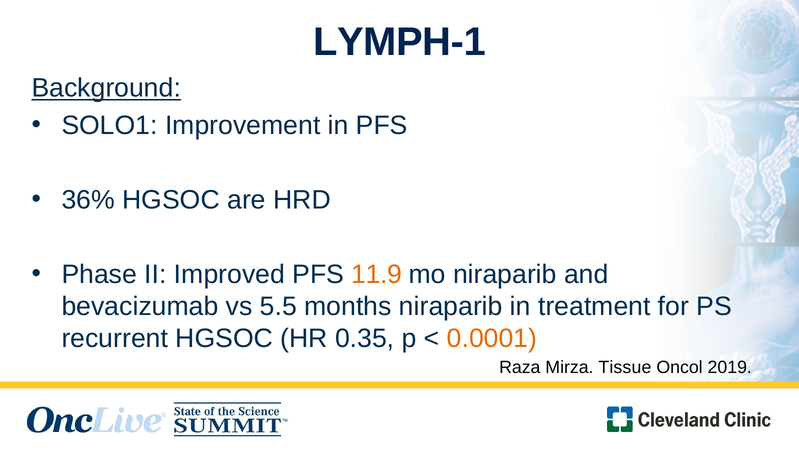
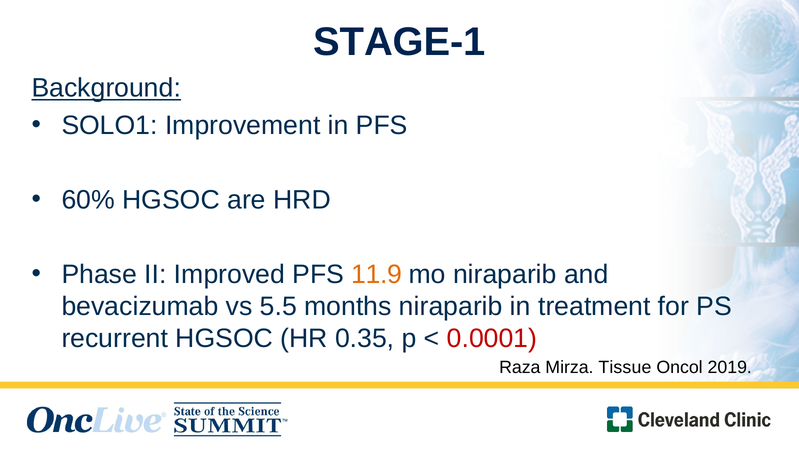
LYMPH-1: LYMPH-1 -> STAGE-1
36%: 36% -> 60%
0.0001 colour: orange -> red
